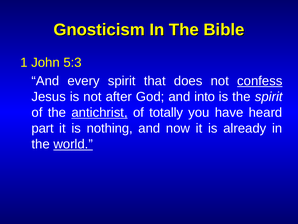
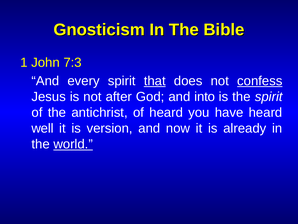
5:3: 5:3 -> 7:3
that underline: none -> present
antichrist underline: present -> none
of totally: totally -> heard
part: part -> well
nothing: nothing -> version
